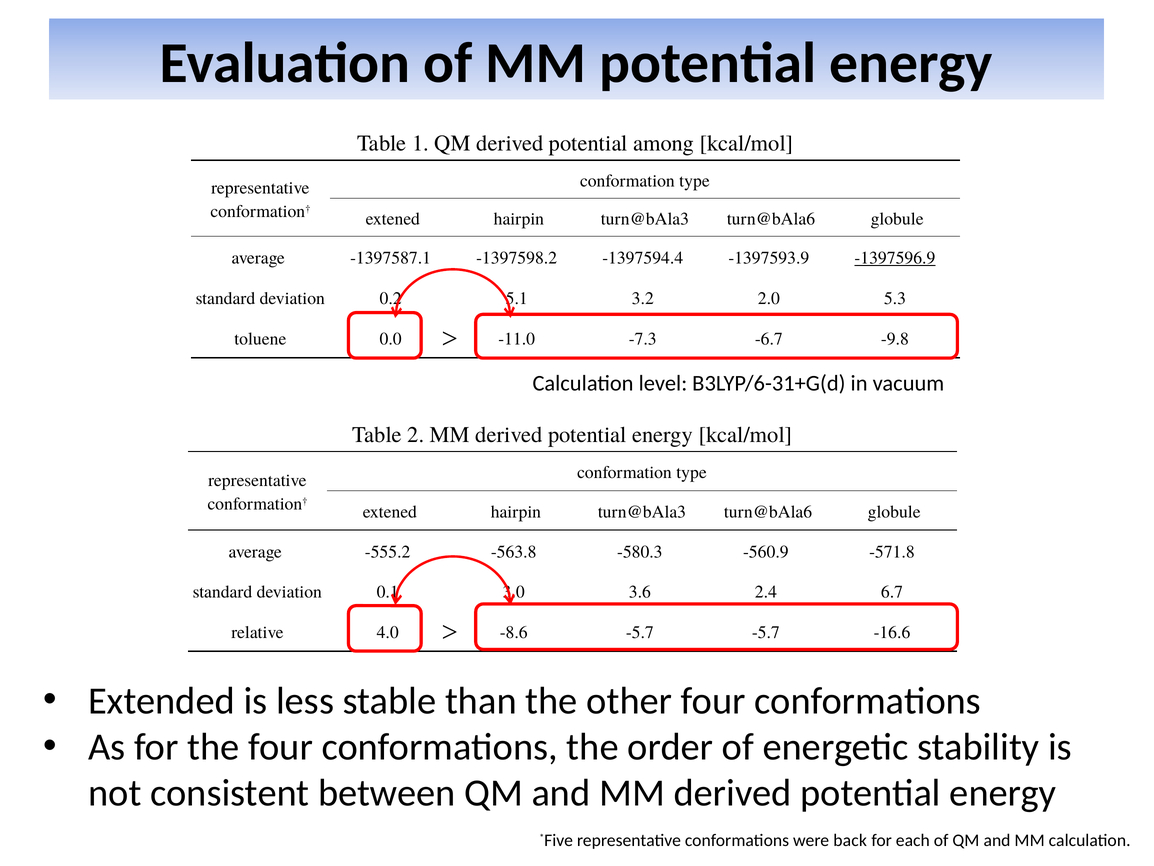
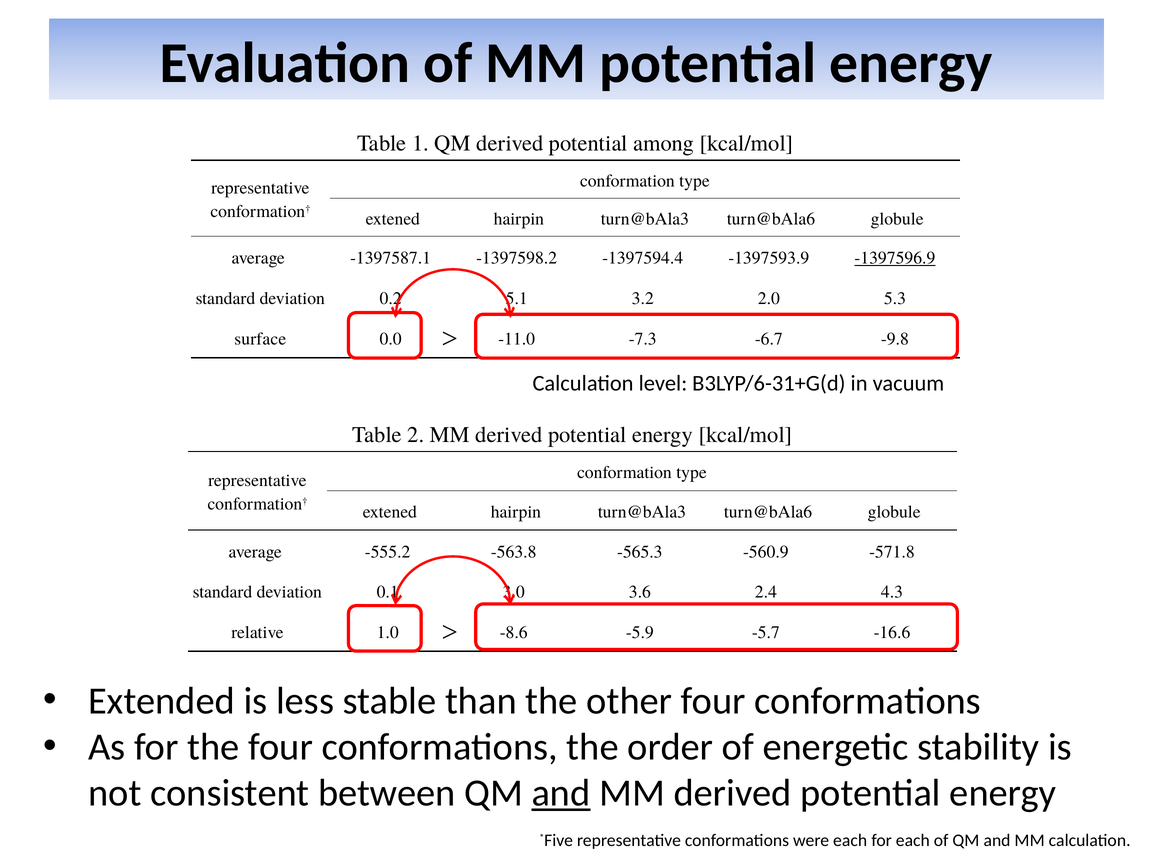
toluene: toluene -> surface
-580.3: -580.3 -> -565.3
6.7: 6.7 -> 4.3
4.0: 4.0 -> 1.0
-8.6 -5.7: -5.7 -> -5.9
and at (561, 793) underline: none -> present
were back: back -> each
